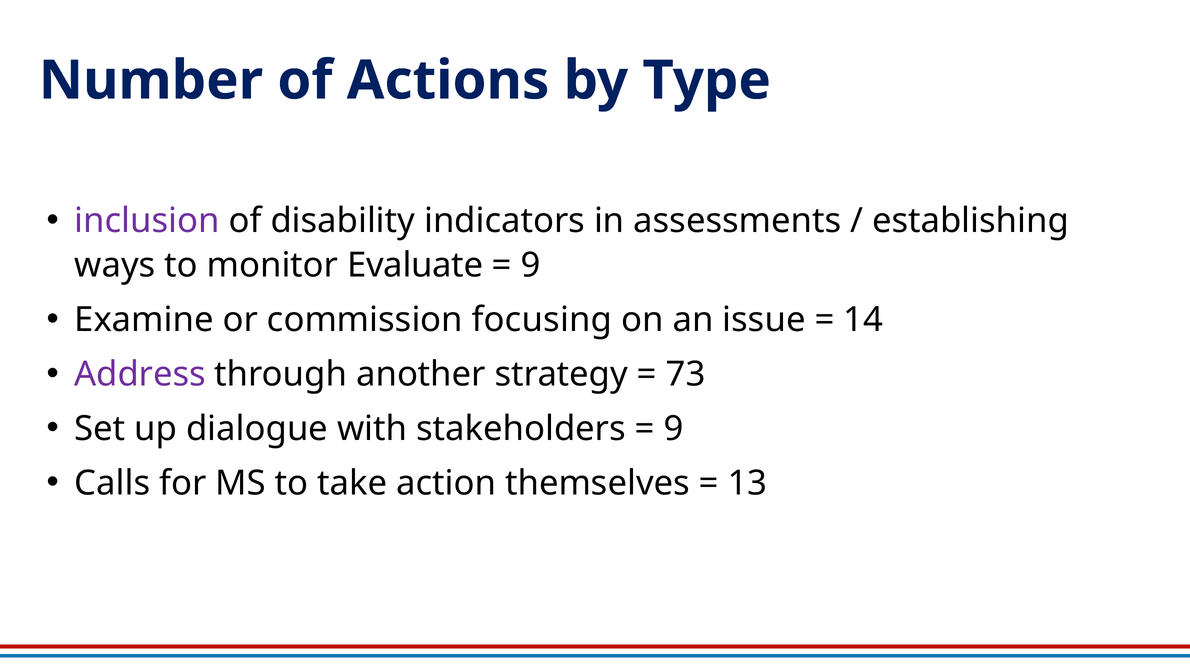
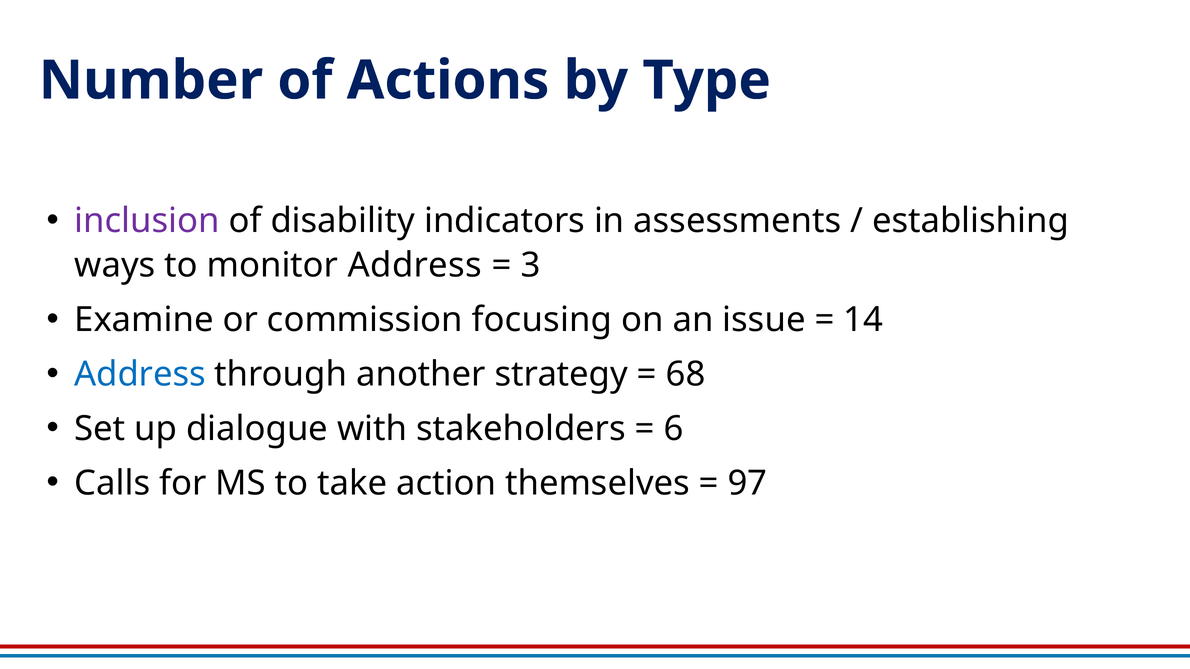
monitor Evaluate: Evaluate -> Address
9 at (531, 266): 9 -> 3
Address at (140, 375) colour: purple -> blue
73: 73 -> 68
9 at (673, 429): 9 -> 6
13: 13 -> 97
